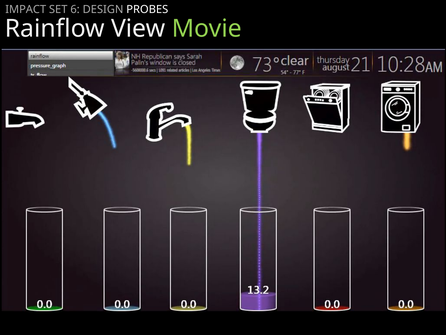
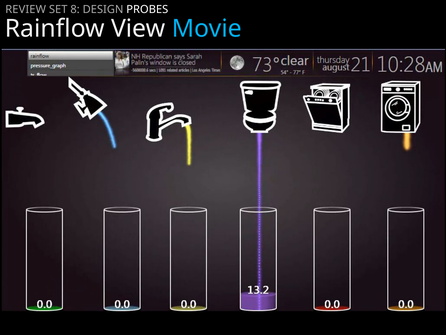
IMPACT: IMPACT -> REVIEW
6: 6 -> 8
Movie colour: light green -> light blue
